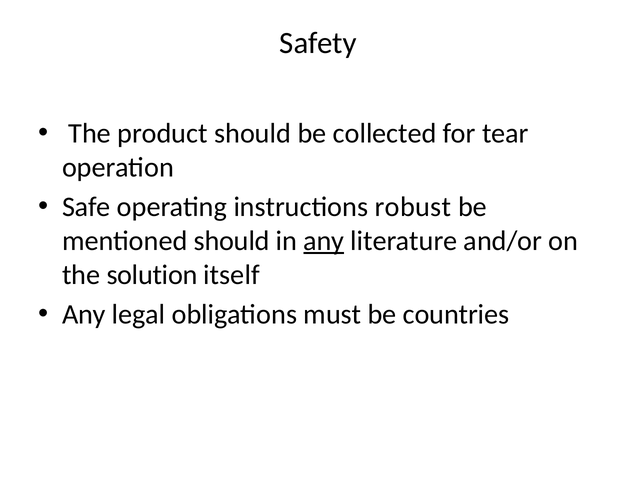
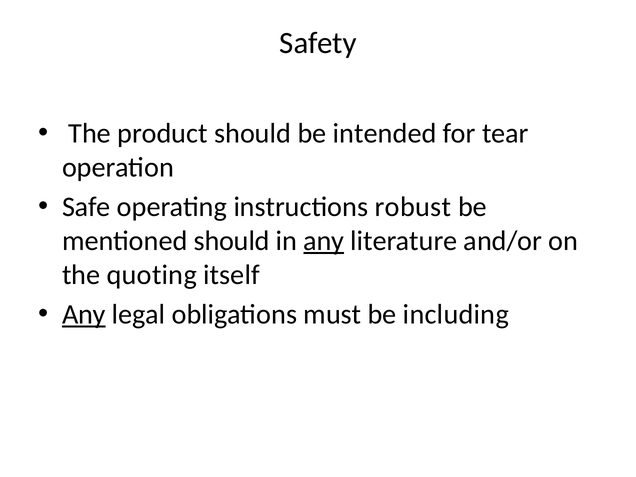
collected: collected -> intended
solution: solution -> quoting
Any at (84, 314) underline: none -> present
countries: countries -> including
